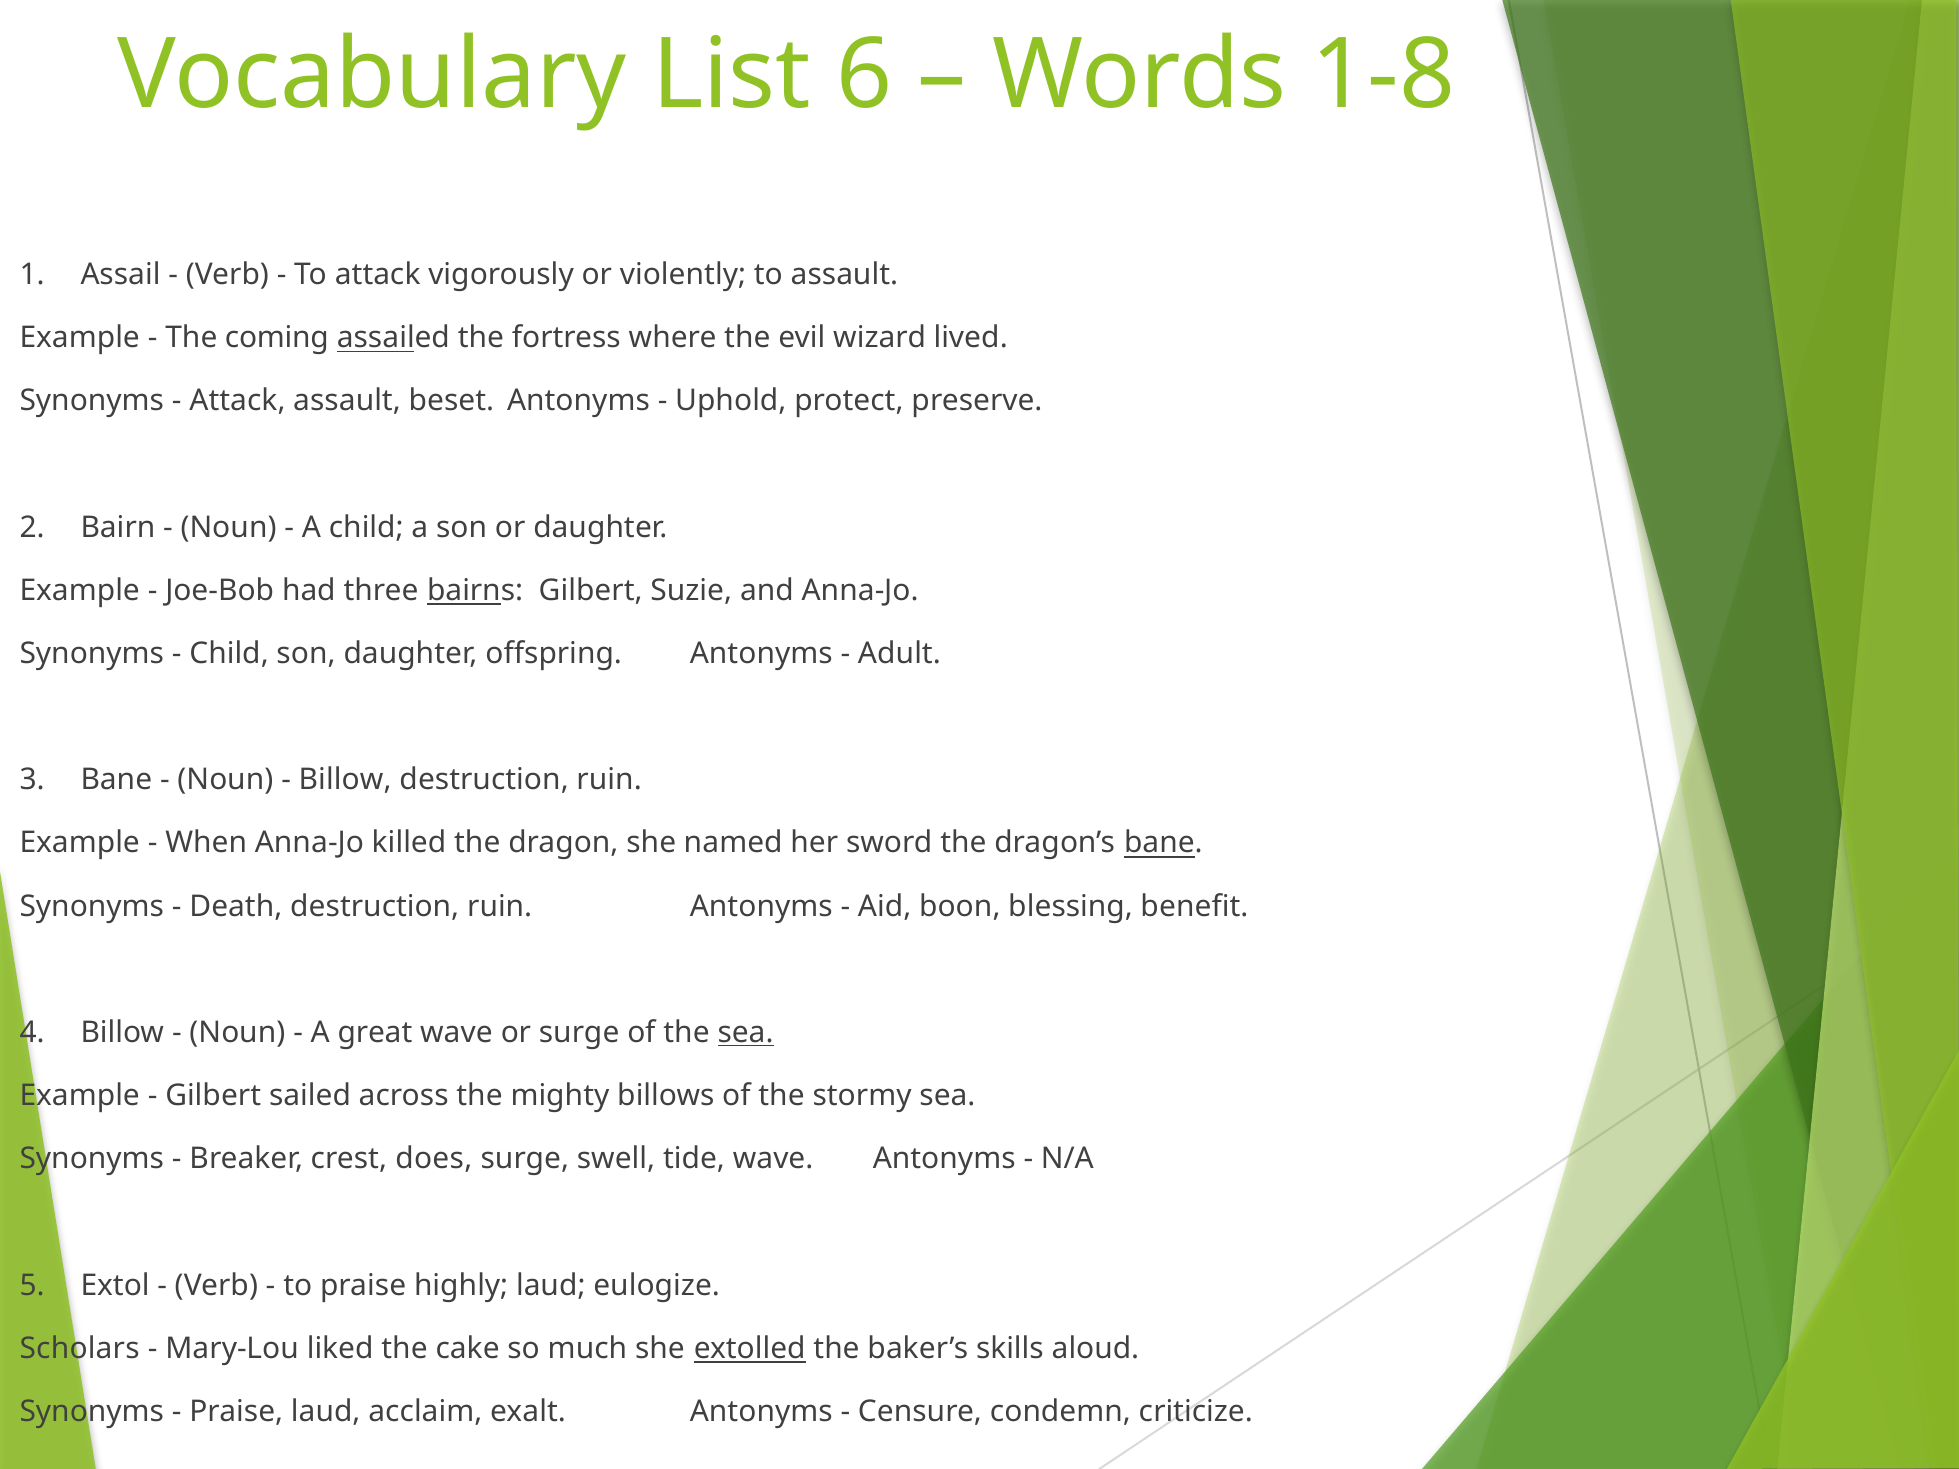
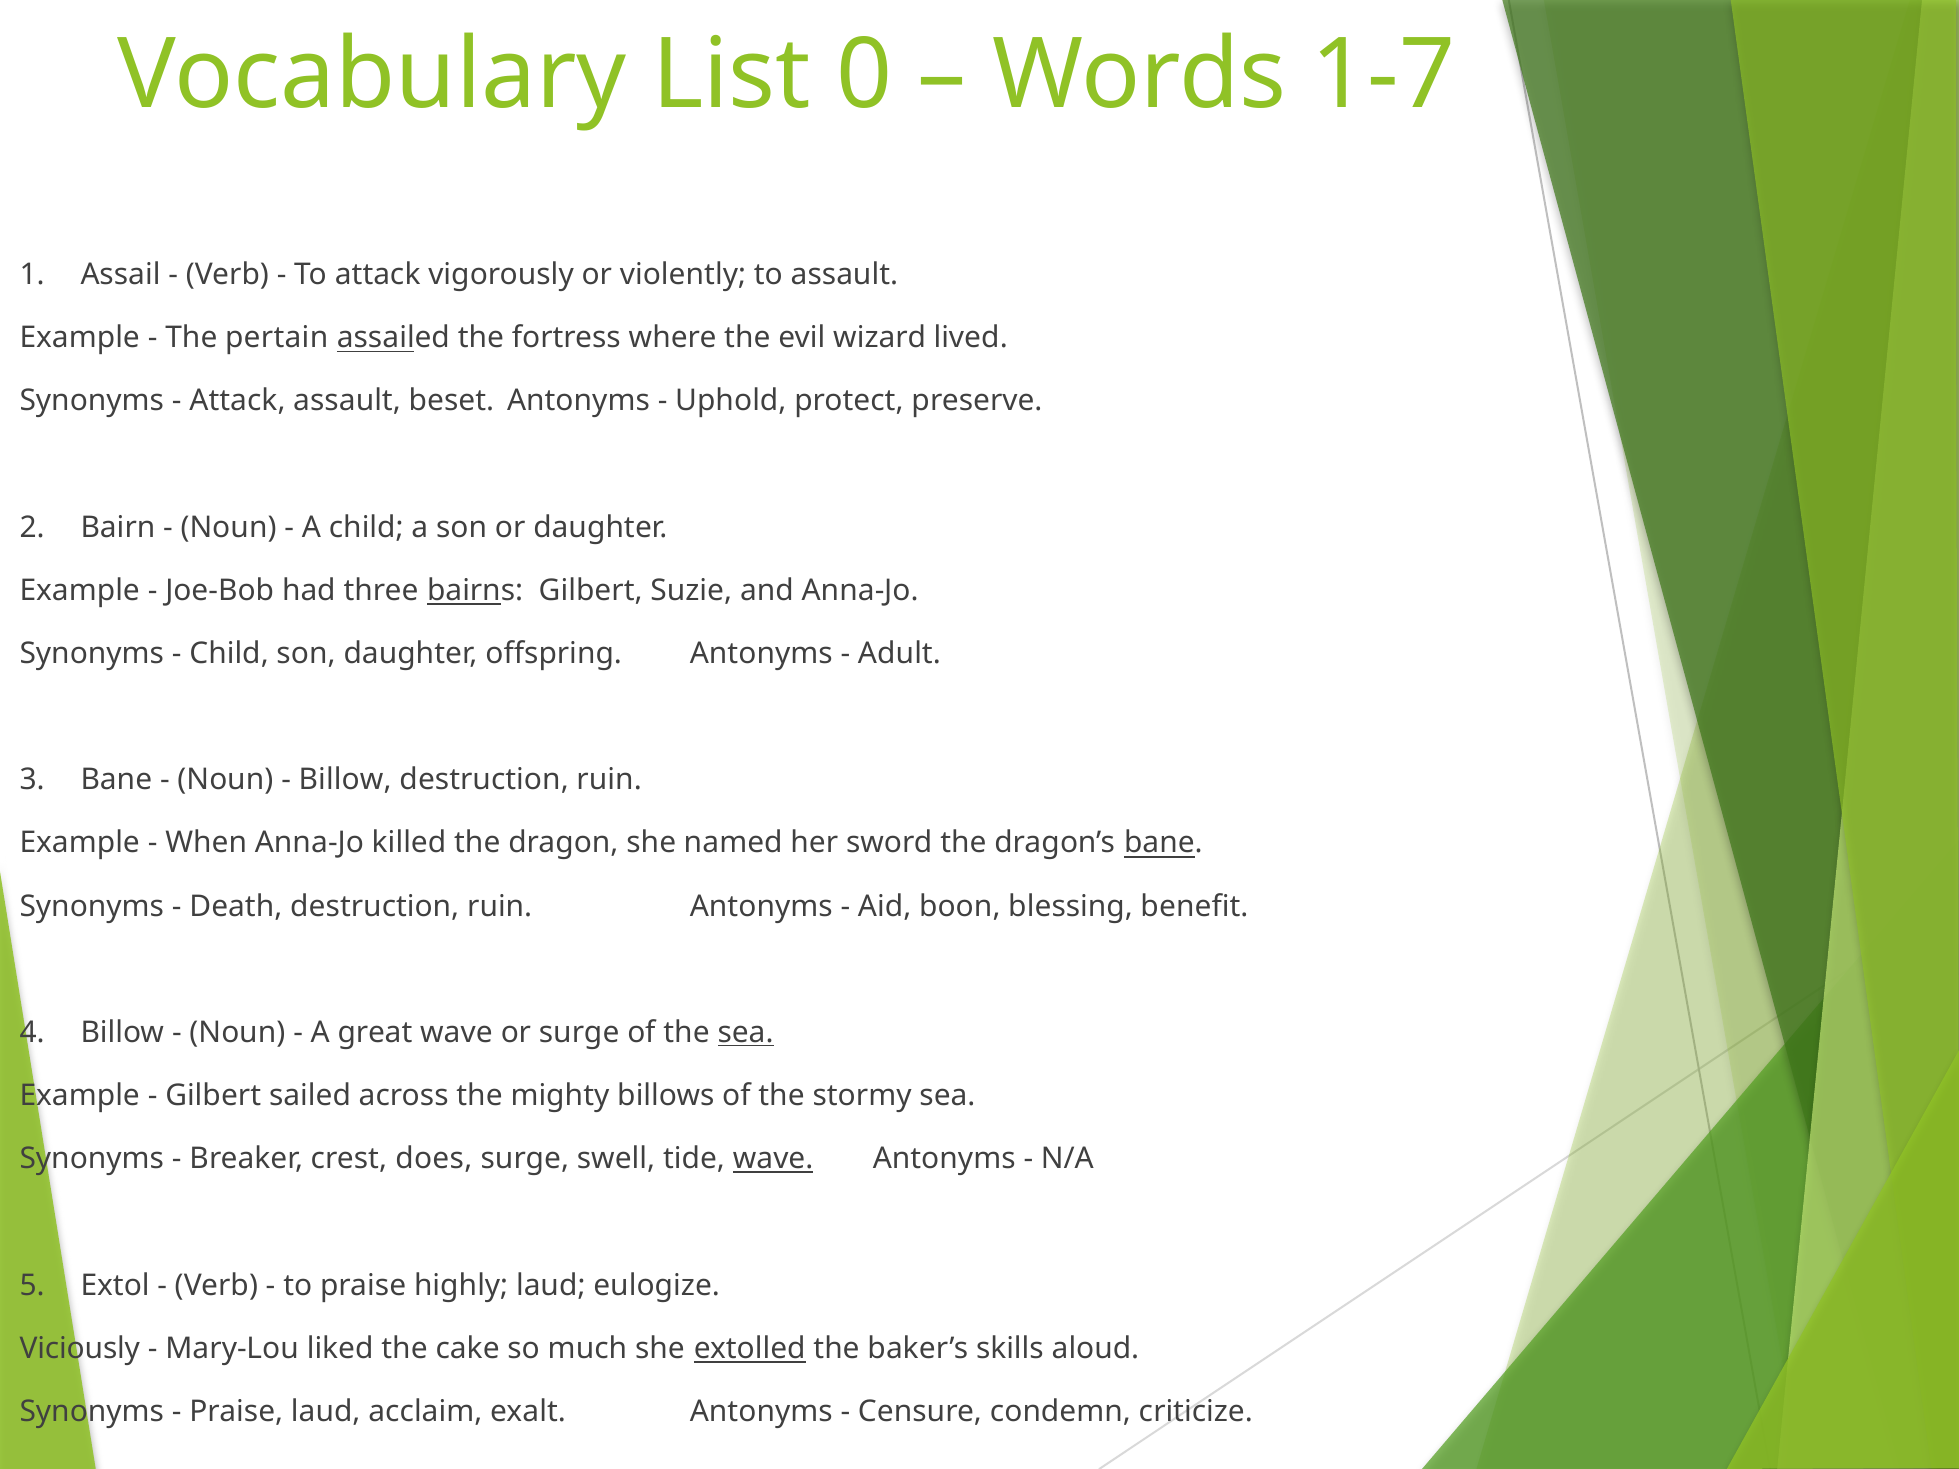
6: 6 -> 0
1-8: 1-8 -> 1-7
coming: coming -> pertain
wave at (773, 1159) underline: none -> present
Scholars: Scholars -> Viciously
